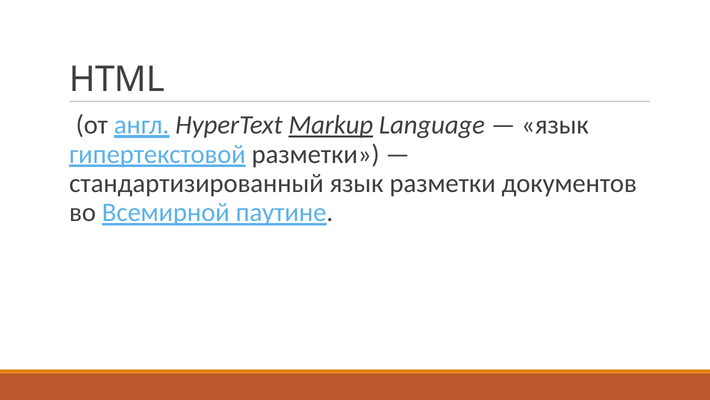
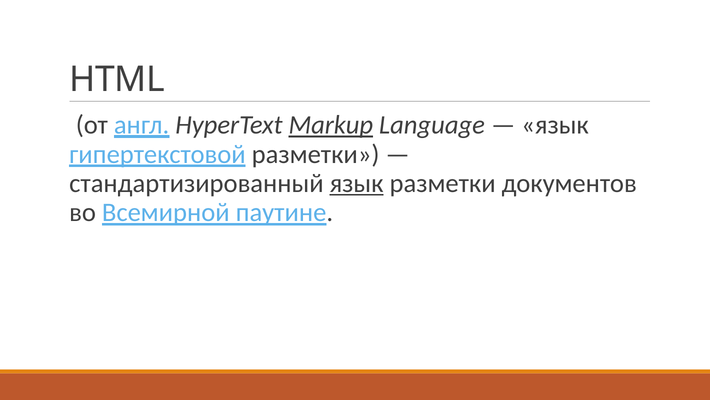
язык at (357, 183) underline: none -> present
